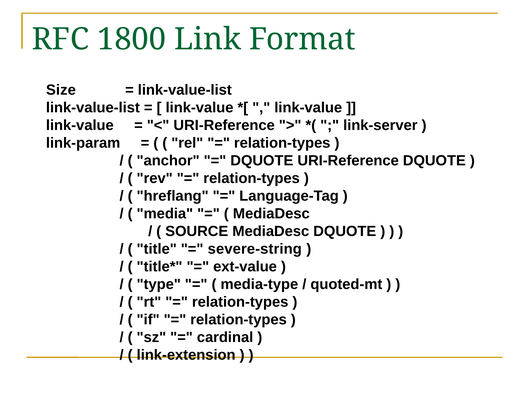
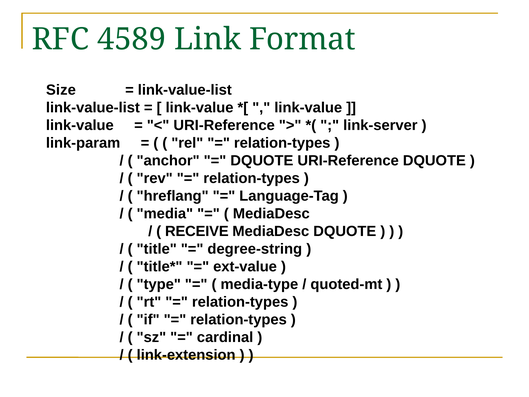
1800: 1800 -> 4589
SOURCE: SOURCE -> RECEIVE
severe-string: severe-string -> degree-string
